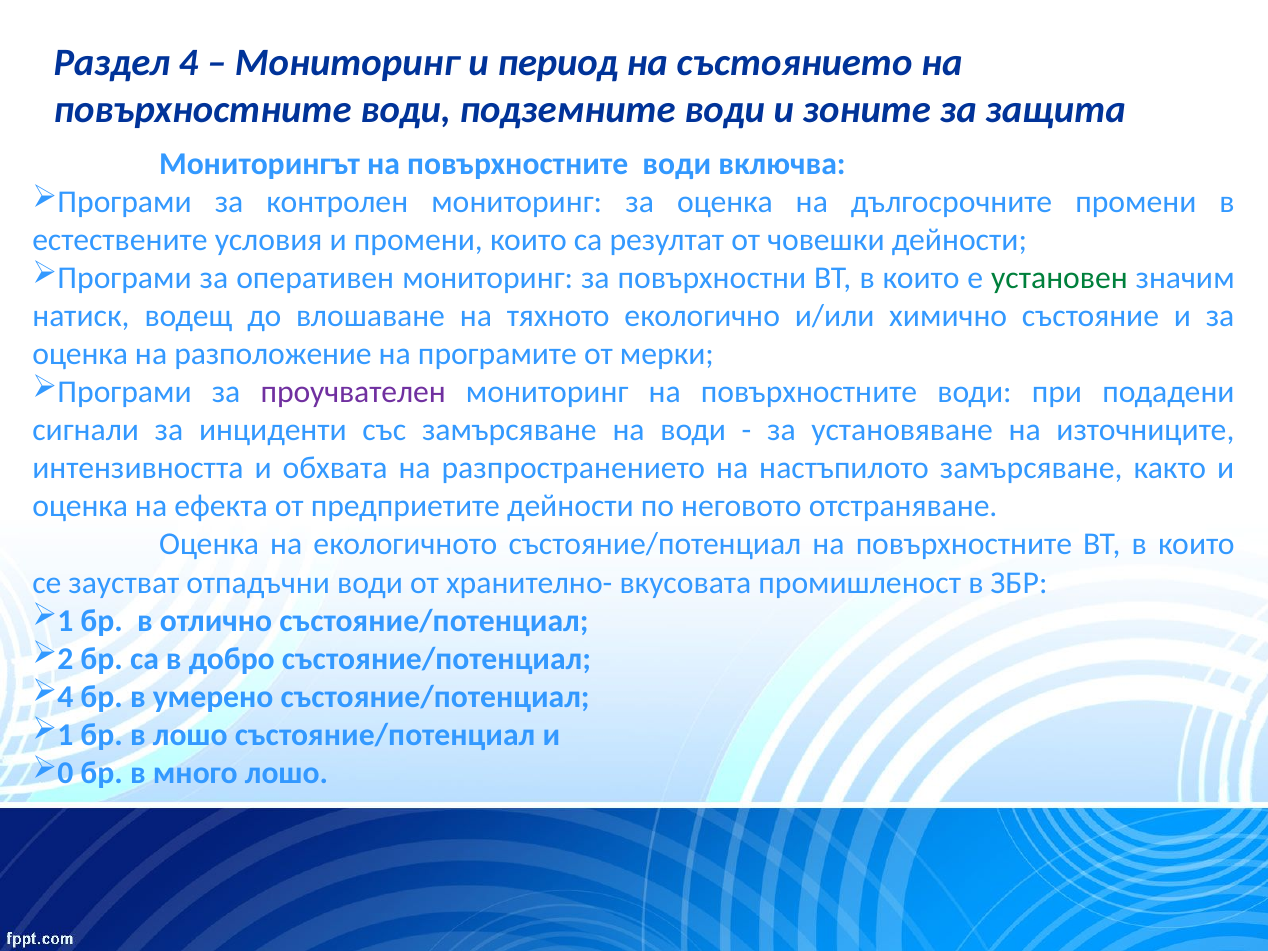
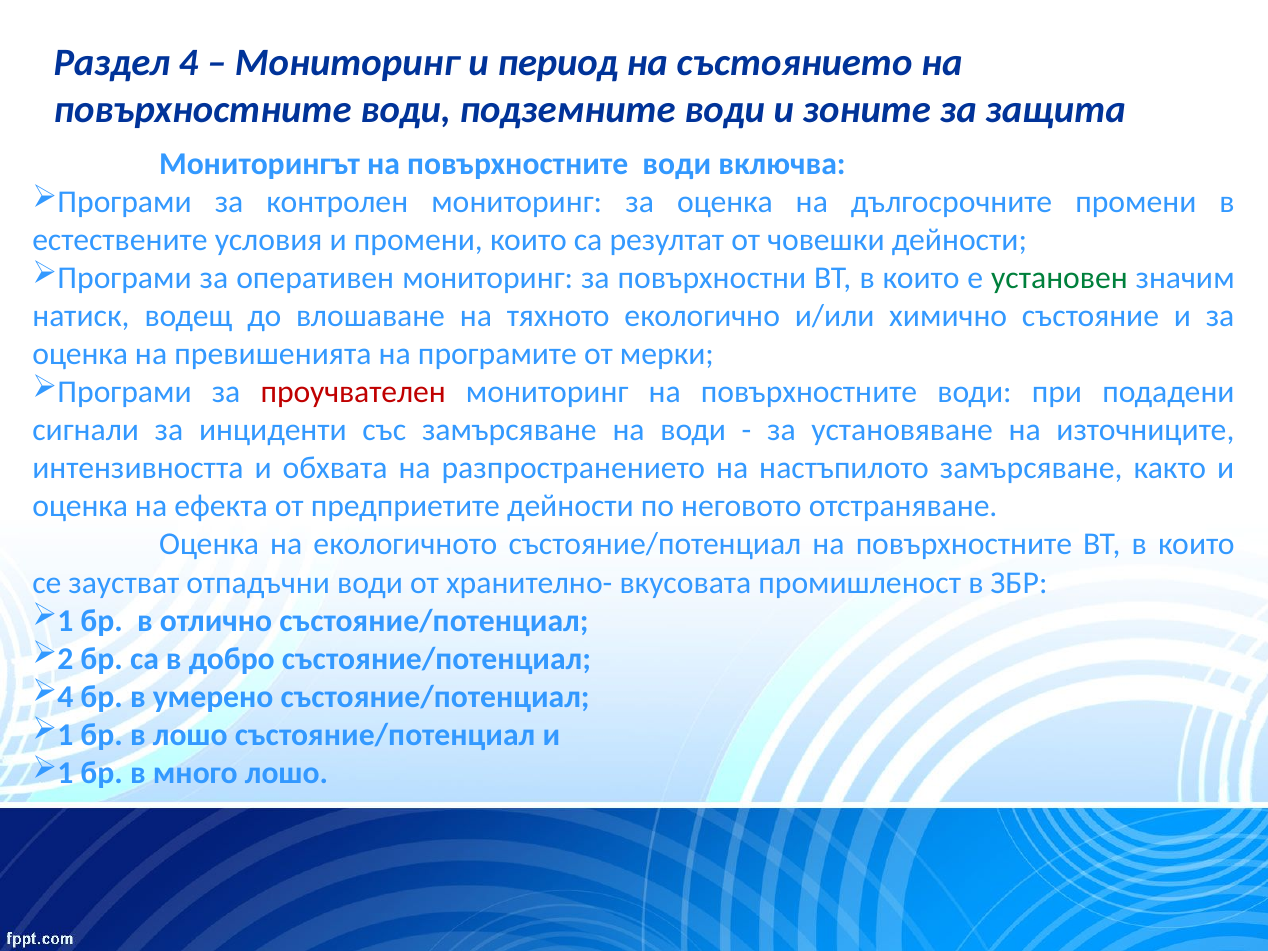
разположение: разположение -> превишенията
проучвателен colour: purple -> red
0 at (65, 773): 0 -> 1
